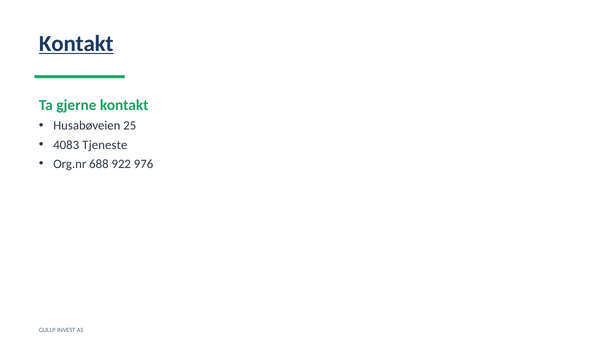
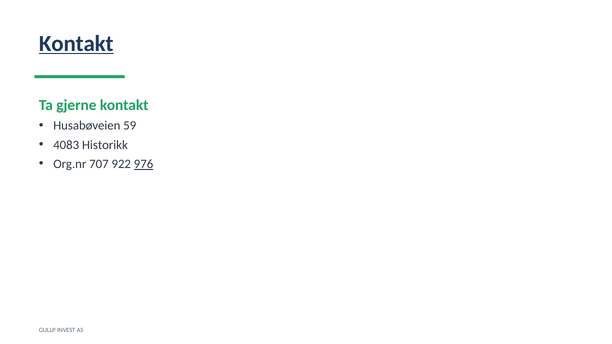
25: 25 -> 59
Tjeneste: Tjeneste -> Historikk
688: 688 -> 707
976 underline: none -> present
